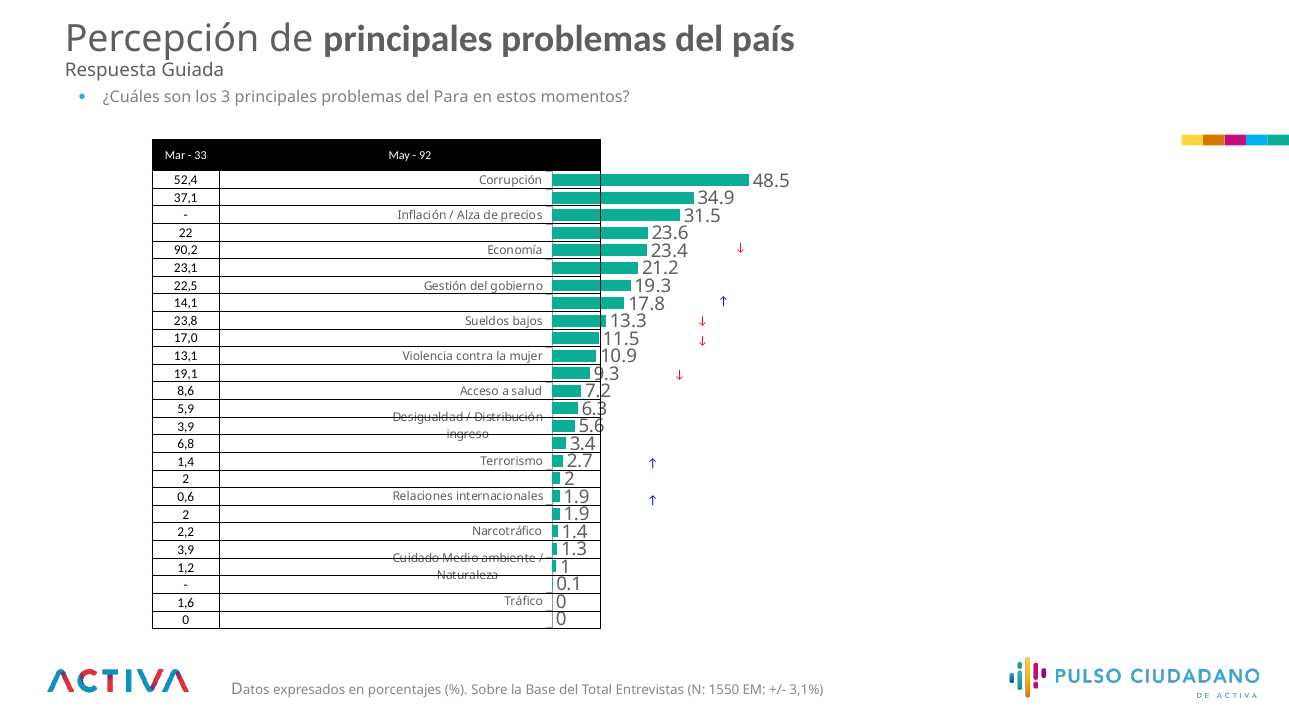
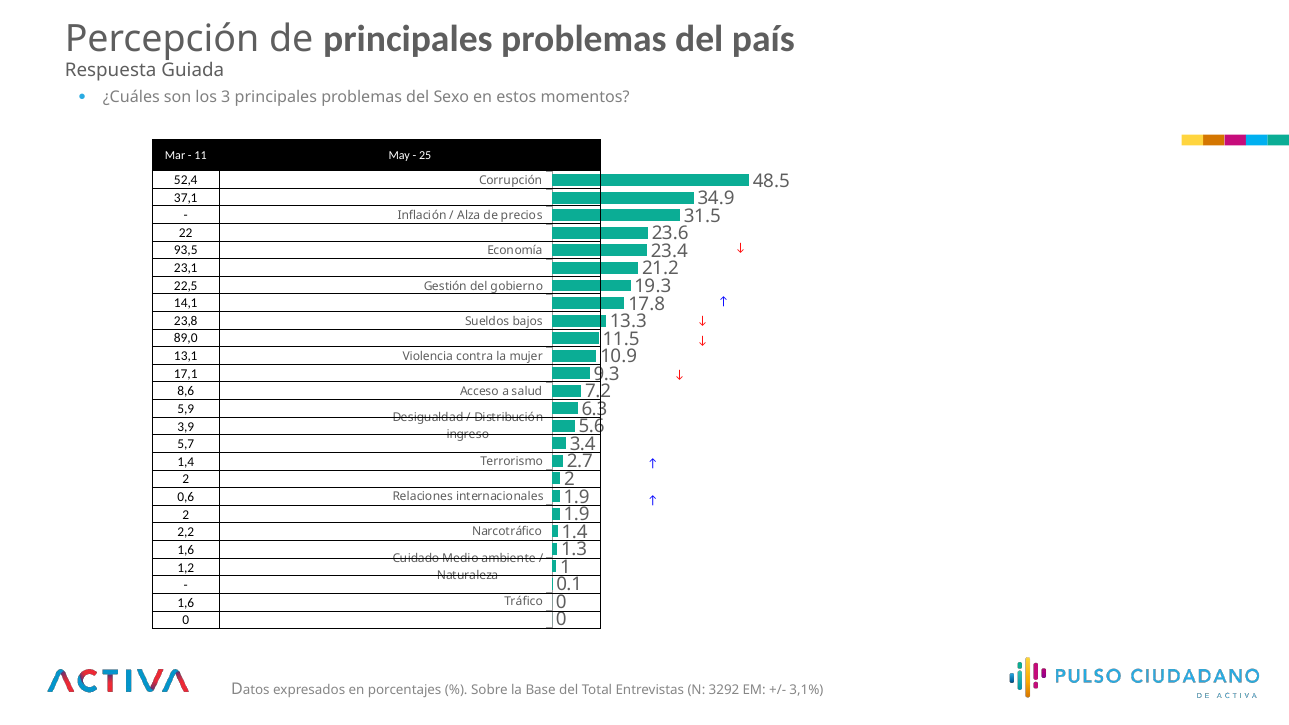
Para: Para -> Sexo
33: 33 -> 11
92: 92 -> 25
90,2: 90,2 -> 93,5
17,0: 17,0 -> 89,0
19,1: 19,1 -> 17,1
6,8: 6,8 -> 5,7
3,9 at (186, 550): 3,9 -> 1,6
1550: 1550 -> 3292
